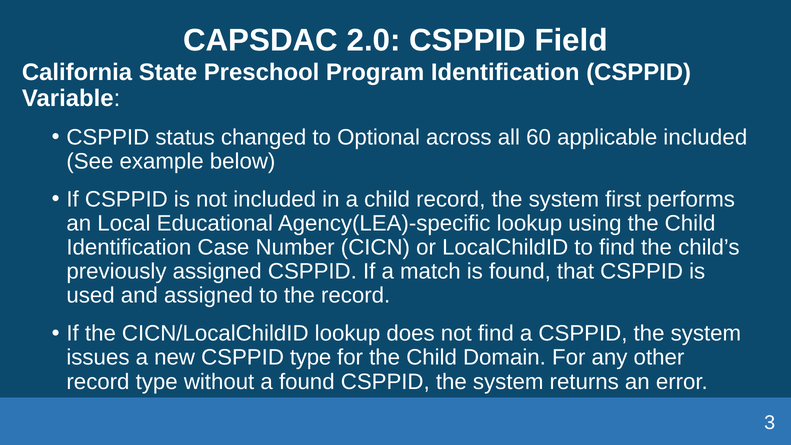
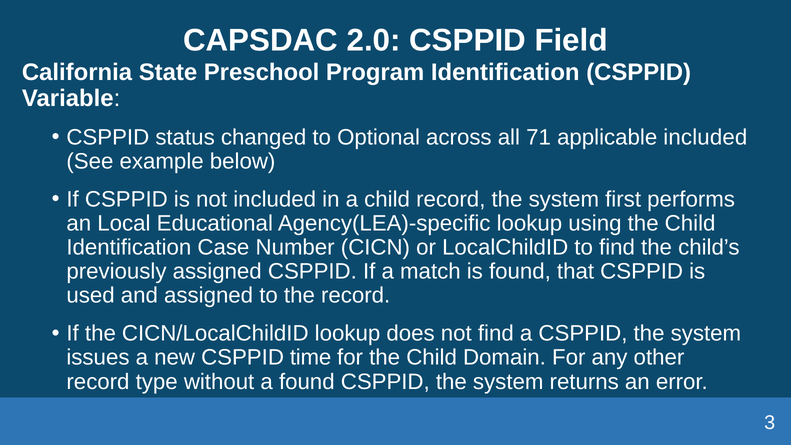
60: 60 -> 71
CSPPID type: type -> time
